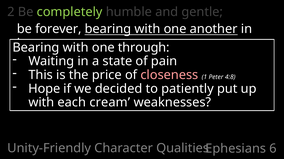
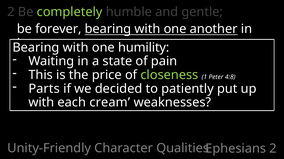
through: through -> humility
closeness colour: pink -> light green
Hope: Hope -> Parts
Ephesians 6: 6 -> 2
